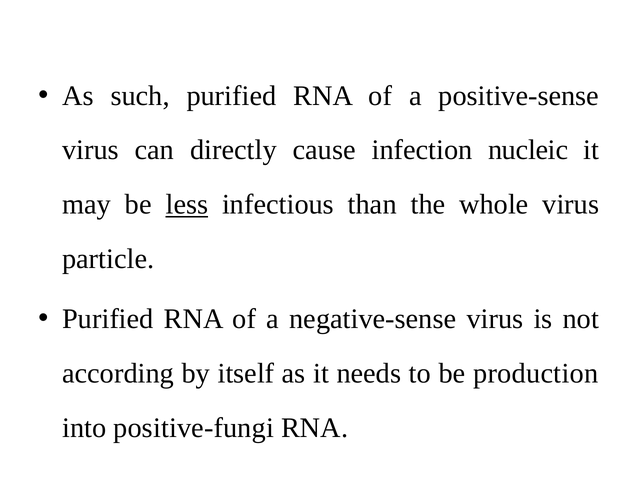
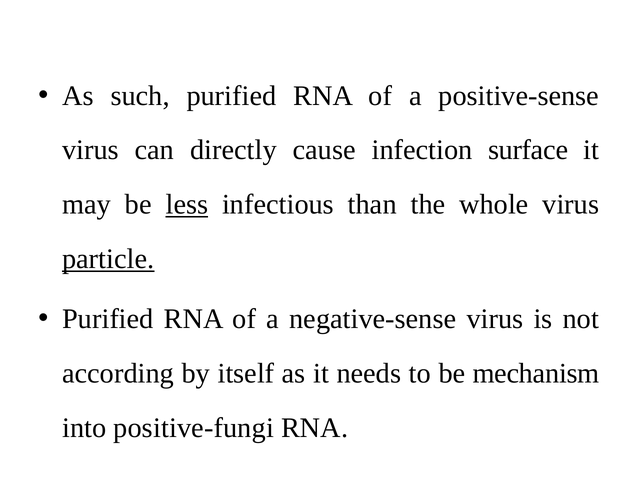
nucleic: nucleic -> surface
particle underline: none -> present
production: production -> mechanism
